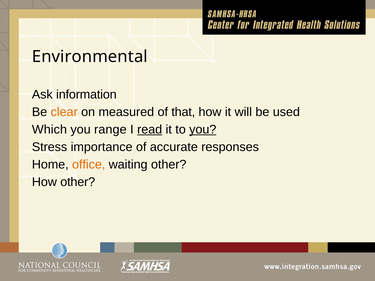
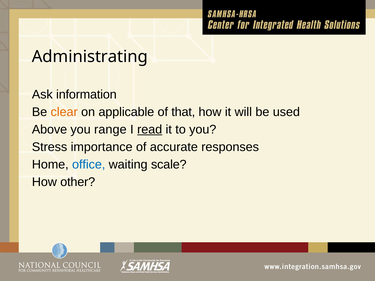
Environmental: Environmental -> Administrating
measured: measured -> applicable
Which: Which -> Above
you at (203, 130) underline: present -> none
office colour: orange -> blue
waiting other: other -> scale
